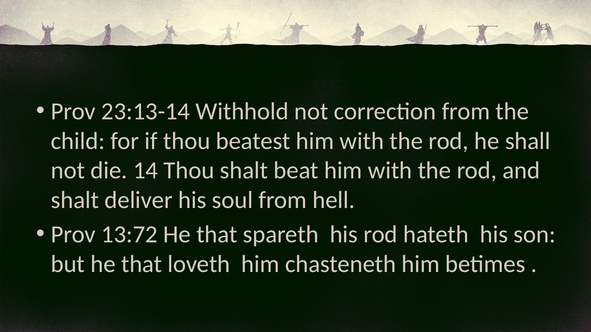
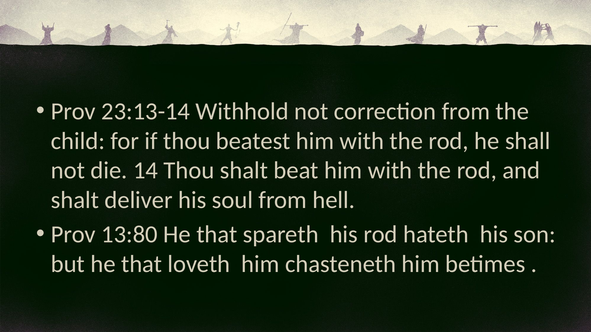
13:72: 13:72 -> 13:80
